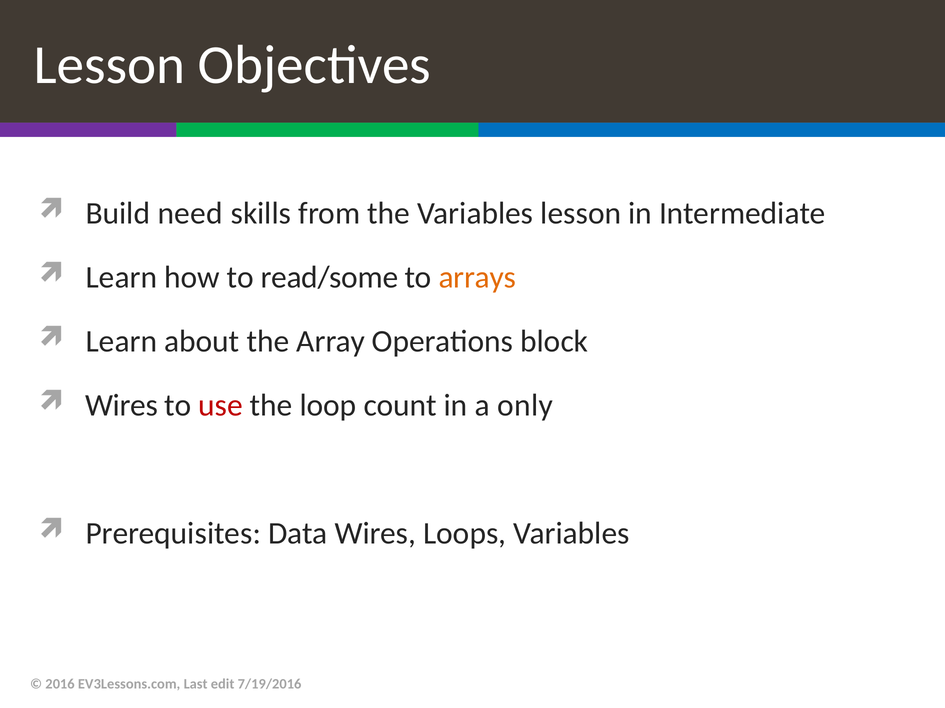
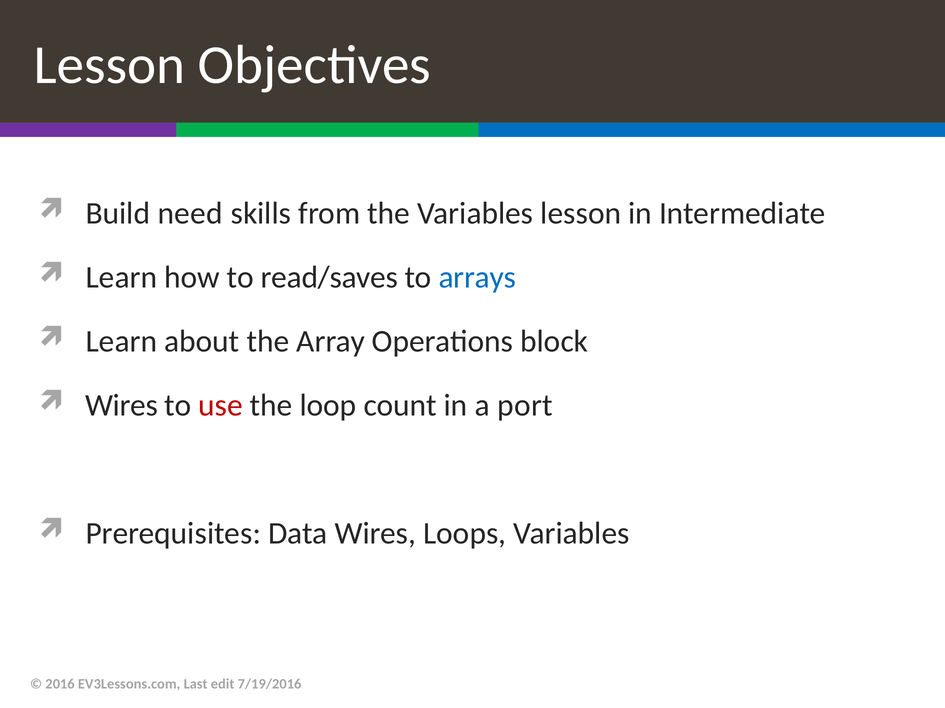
read/some: read/some -> read/saves
arrays colour: orange -> blue
only: only -> port
